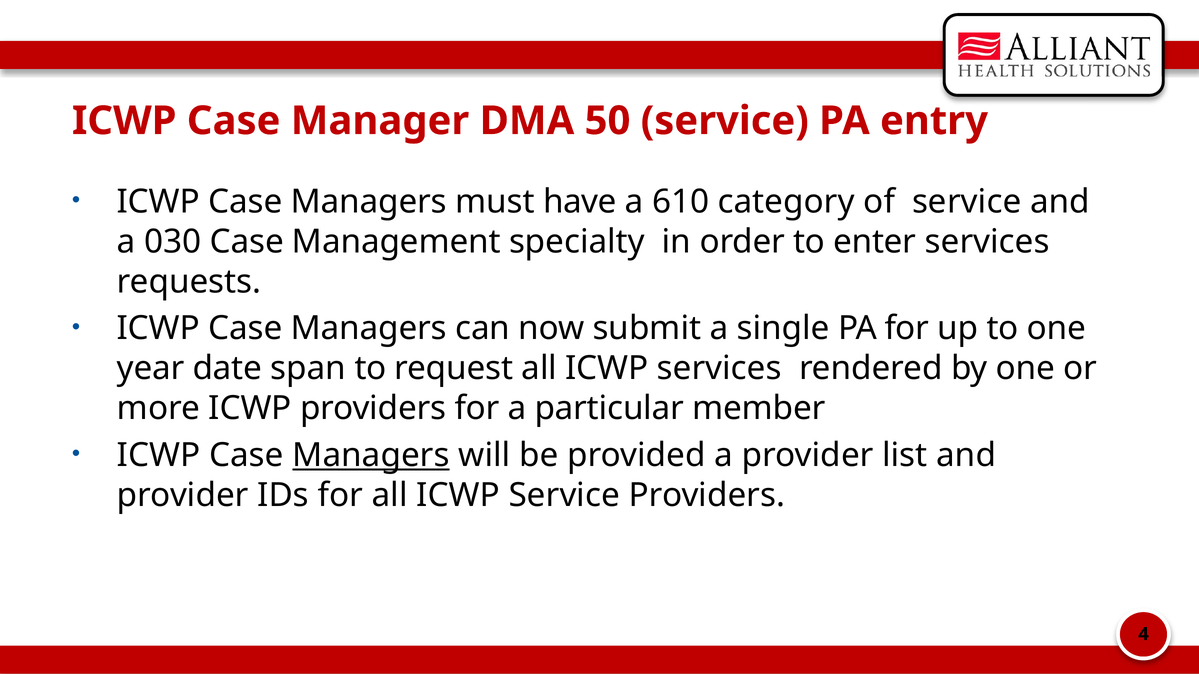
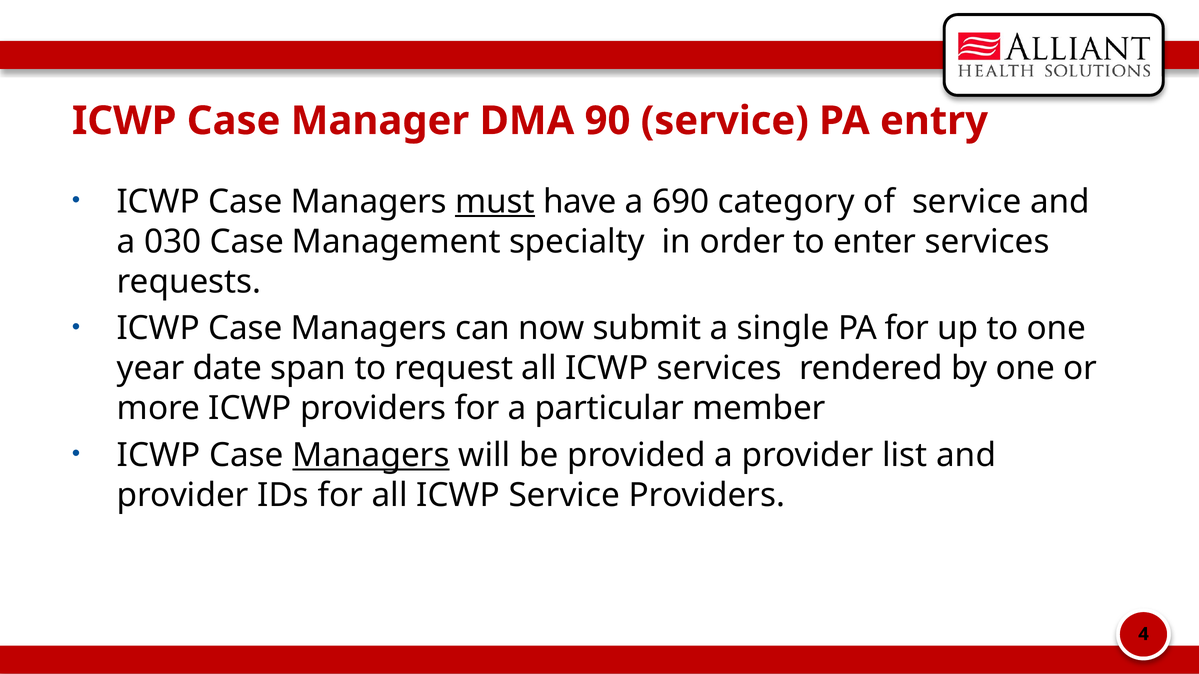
50: 50 -> 90
must underline: none -> present
610: 610 -> 690
